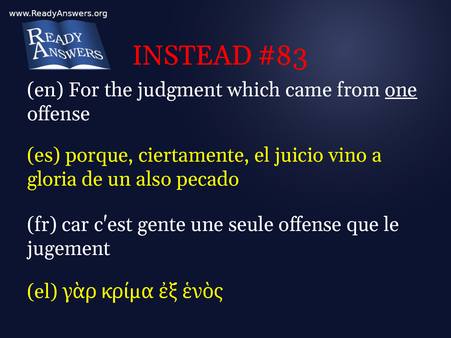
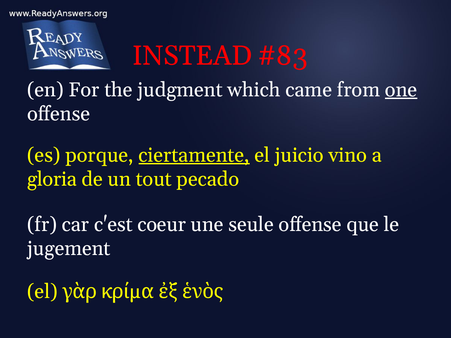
ciertamente underline: none -> present
also: also -> tout
gente: gente -> coeur
